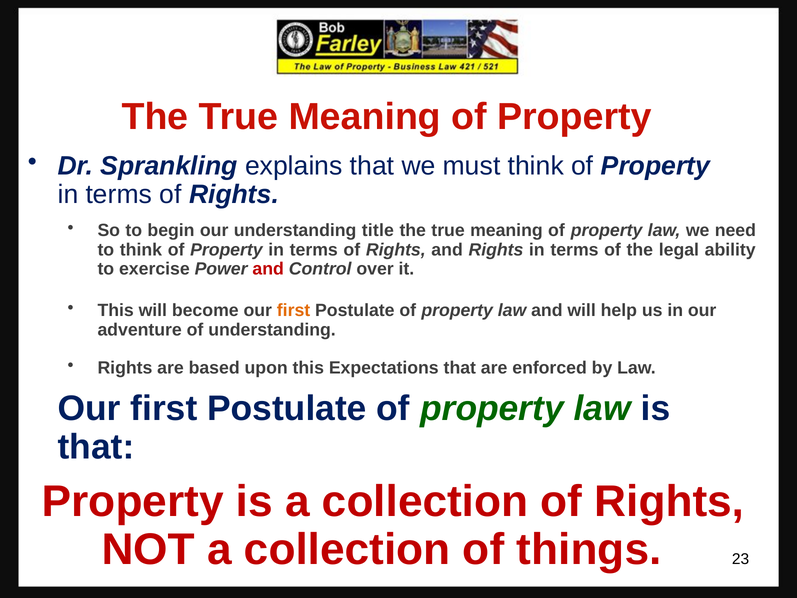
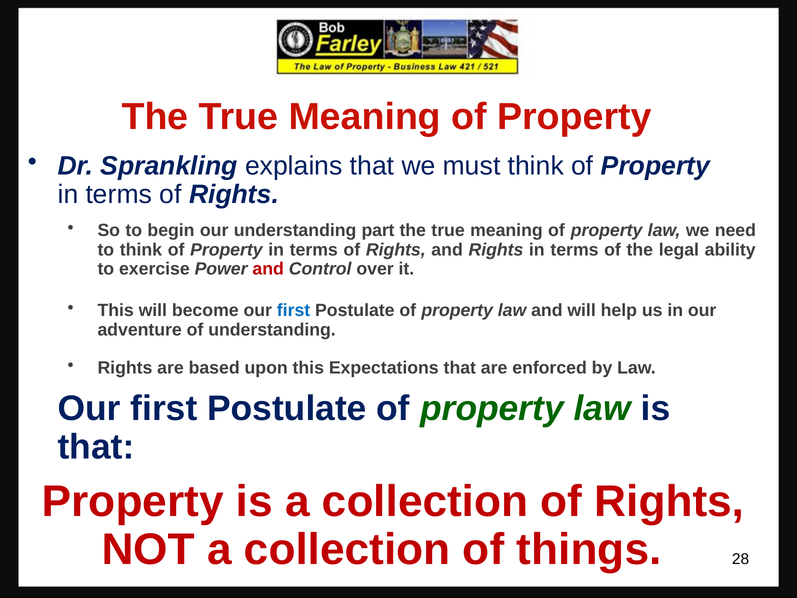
title: title -> part
first at (294, 310) colour: orange -> blue
23: 23 -> 28
